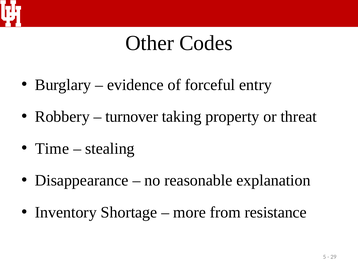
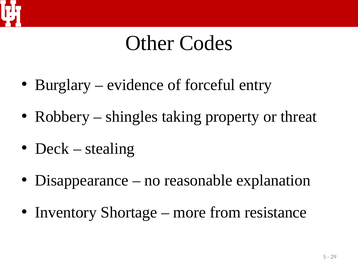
turnover: turnover -> shingles
Time: Time -> Deck
